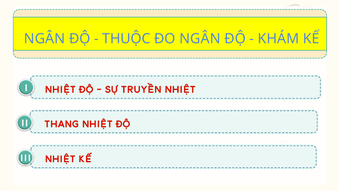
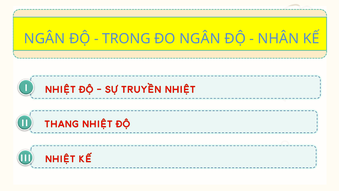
THUỘC: THUỘC -> TRONG
KHÁM: KHÁM -> NHÂN
